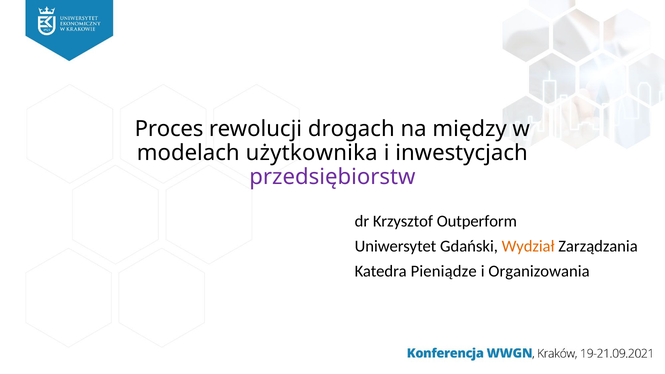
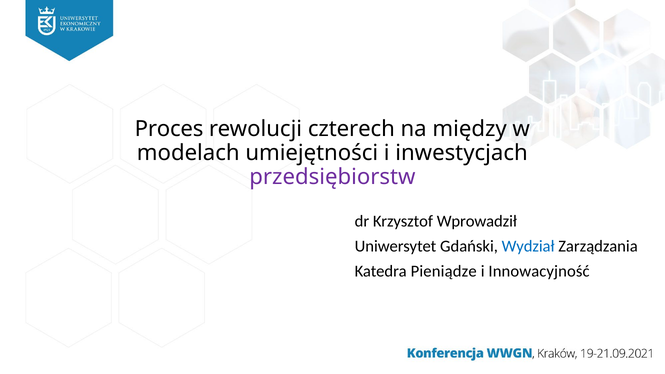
drogach: drogach -> czterech
użytkownika: użytkownika -> umiejętności
Outperform: Outperform -> Wprowadził
Wydział colour: orange -> blue
Organizowania: Organizowania -> Innowacyjność
